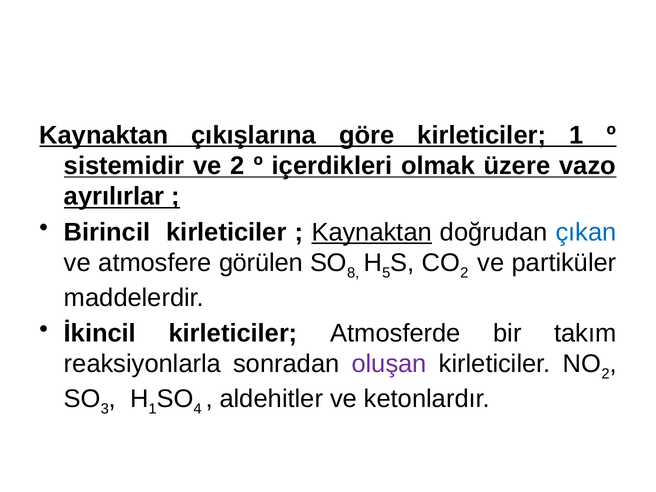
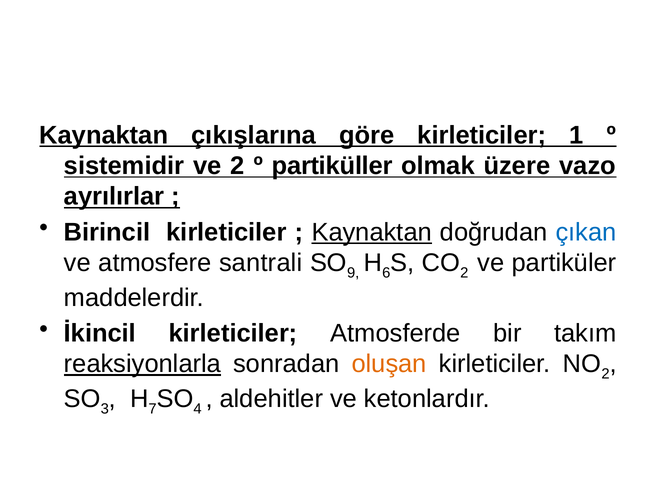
içerdikleri: içerdikleri -> partiküller
görülen: görülen -> santrali
8: 8 -> 9
5: 5 -> 6
reaksiyonlarla underline: none -> present
oluşan colour: purple -> orange
1 at (153, 409): 1 -> 7
